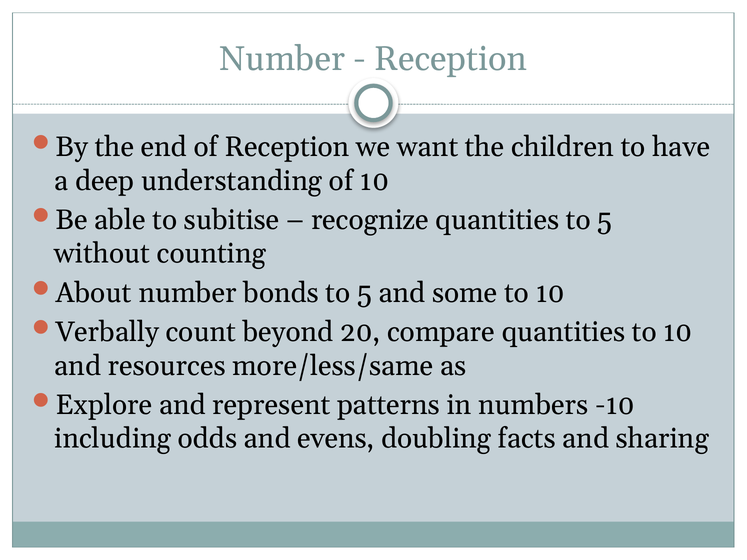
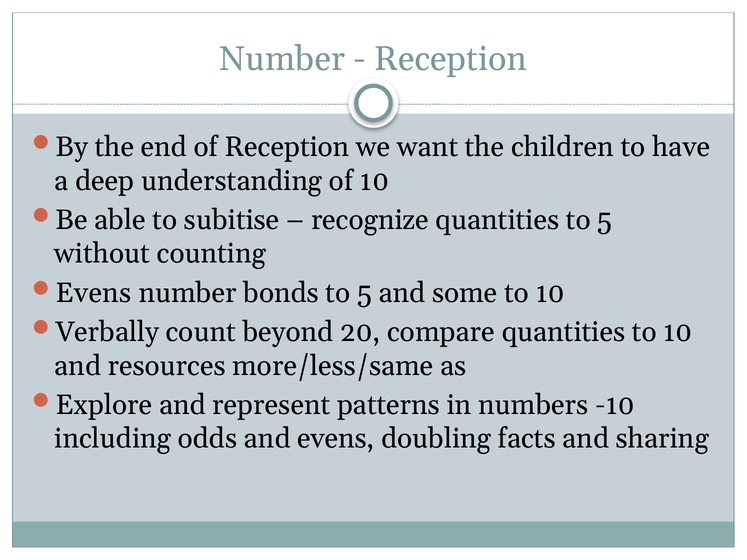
About at (94, 293): About -> Evens
